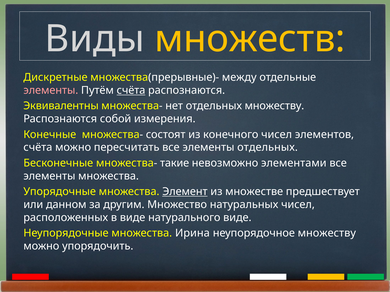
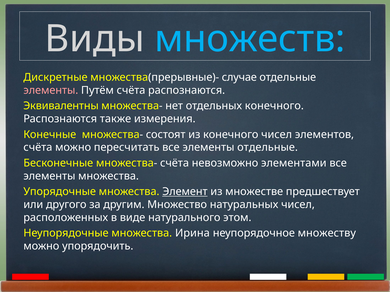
множеств colour: yellow -> light blue
между: между -> случае
счёта at (131, 90) underline: present -> none
отдельных множеству: множеству -> конечного
собой: собой -> также
элементы отдельных: отдельных -> отдельные
множества- такие: такие -> счёта
данном: данном -> другого
натурального виде: виде -> этом
